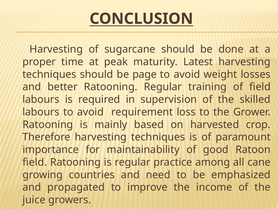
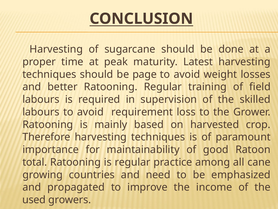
field at (35, 162): field -> total
juice: juice -> used
